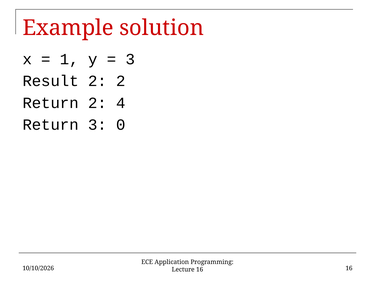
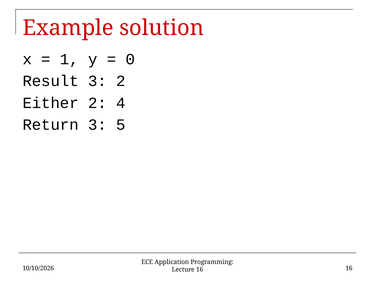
3 at (130, 59): 3 -> 0
Result 2: 2 -> 3
Return at (51, 103): Return -> Either
0: 0 -> 5
